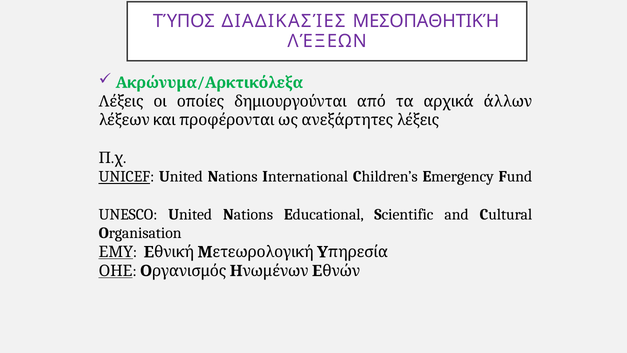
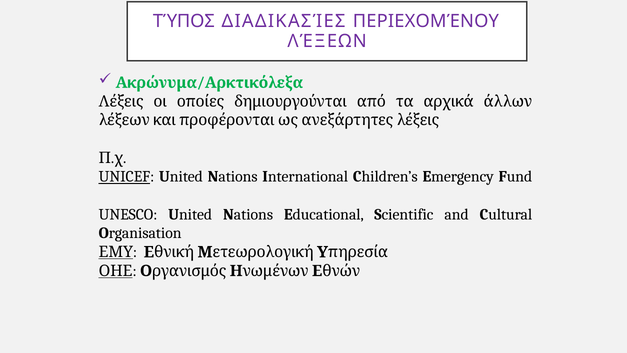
ΜΕΣΟΠΑΘΗΤΙΚΉ: ΜΕΣΟΠΑΘΗΤΙΚΉ -> ΠΕΡΙΕΧΟΜΈΝΟΥ
